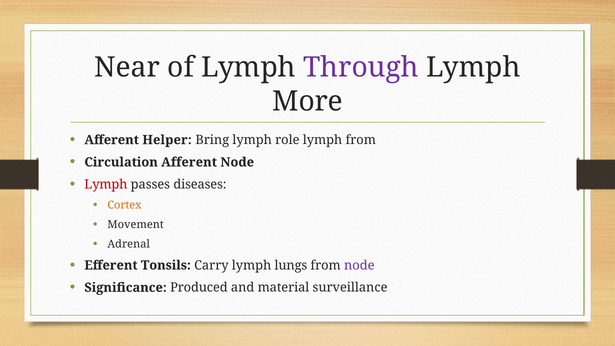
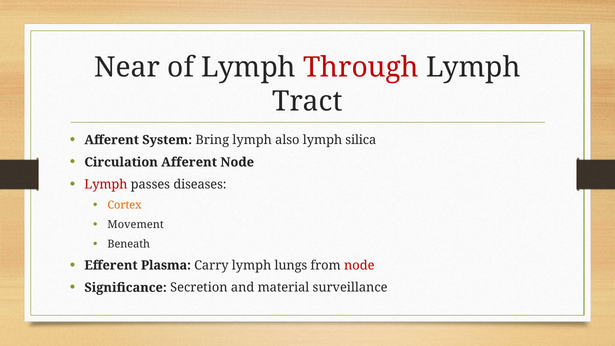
Through colour: purple -> red
More: More -> Tract
Helper: Helper -> System
role: role -> also
lymph from: from -> silica
Adrenal: Adrenal -> Beneath
Tonsils: Tonsils -> Plasma
node at (359, 265) colour: purple -> red
Produced: Produced -> Secretion
